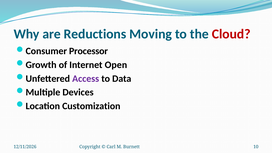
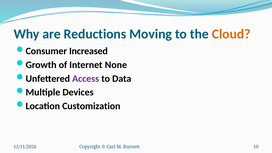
Cloud colour: red -> orange
Processor: Processor -> Increased
Open: Open -> None
